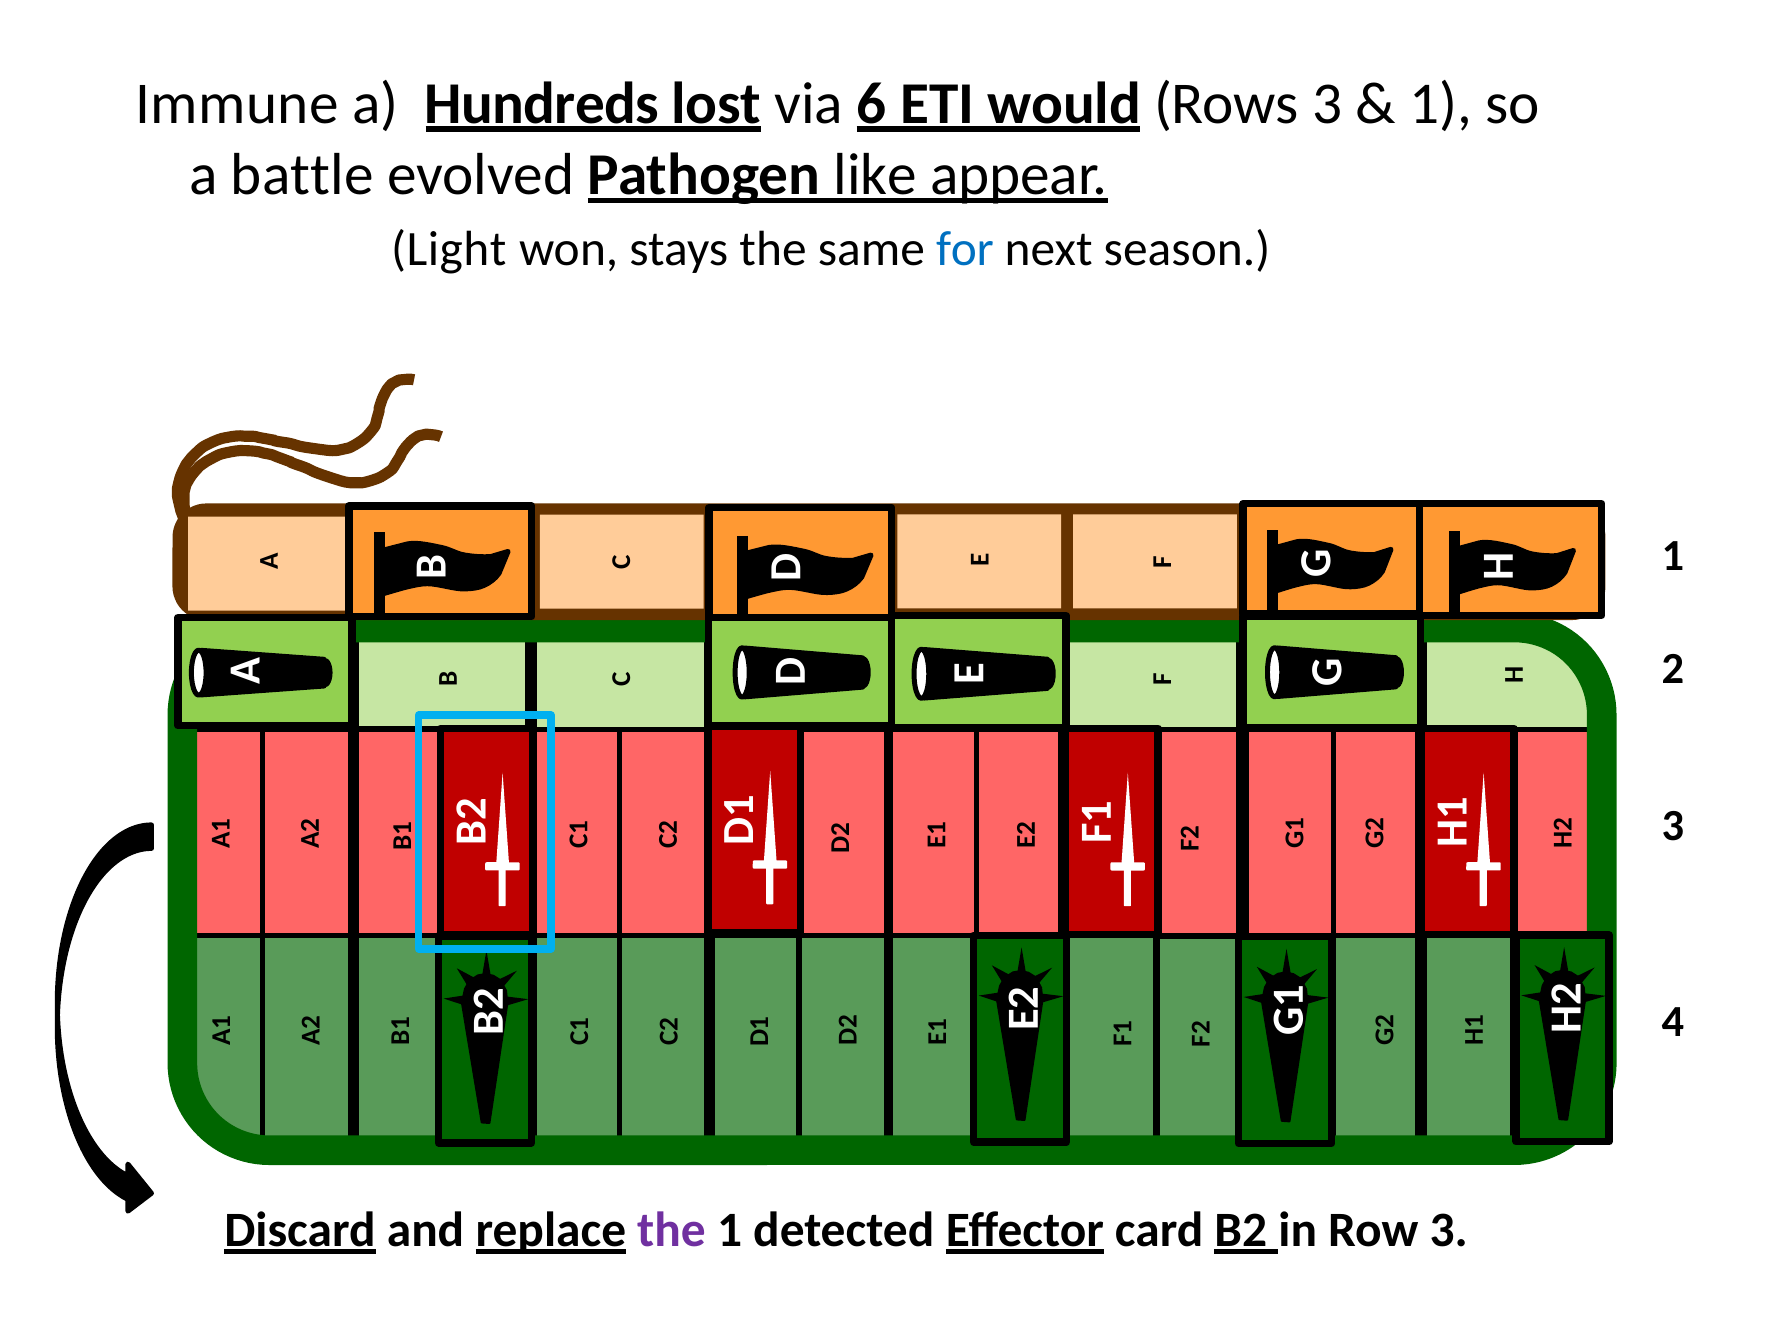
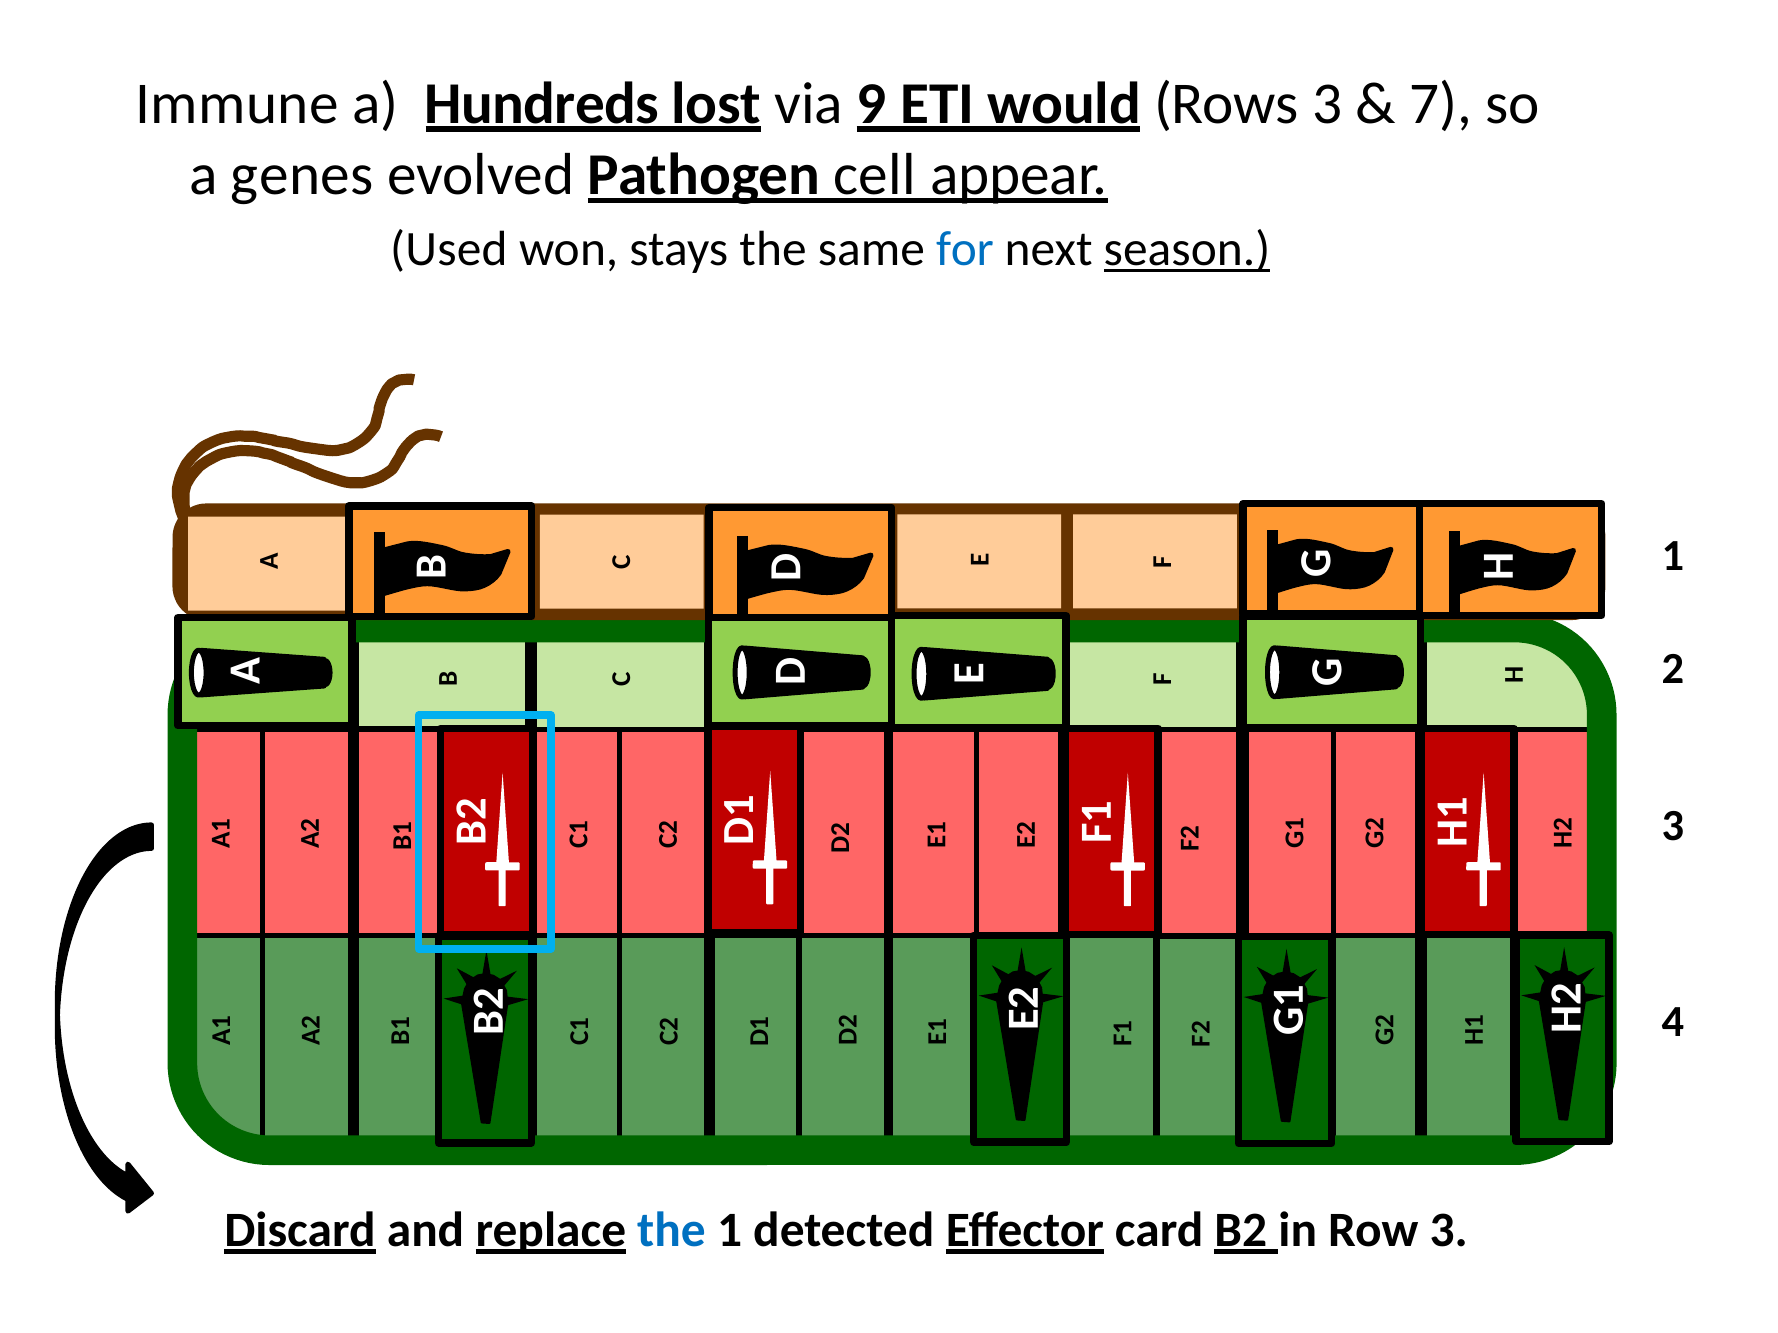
6: 6 -> 9
1 at (1441, 104): 1 -> 7
battle: battle -> genes
like: like -> cell
Light: Light -> Used
season underline: none -> present
the at (672, 1231) colour: purple -> blue
